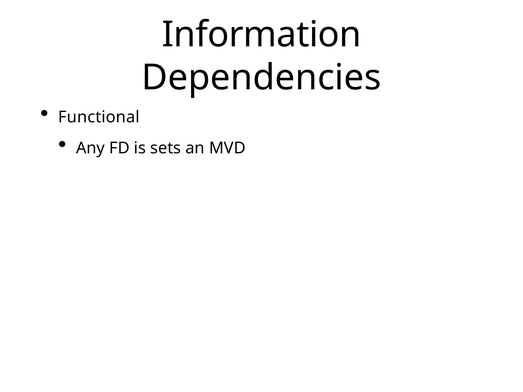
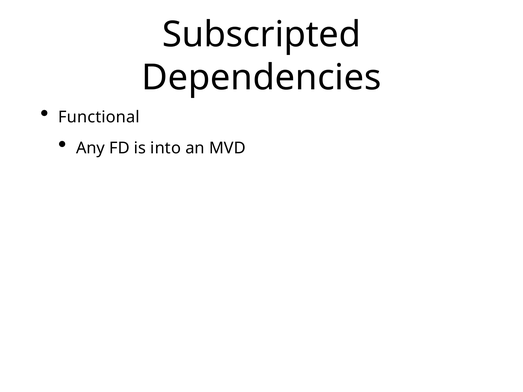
Information: Information -> Subscripted
sets: sets -> into
